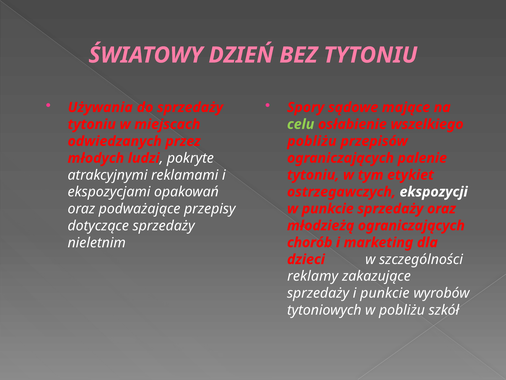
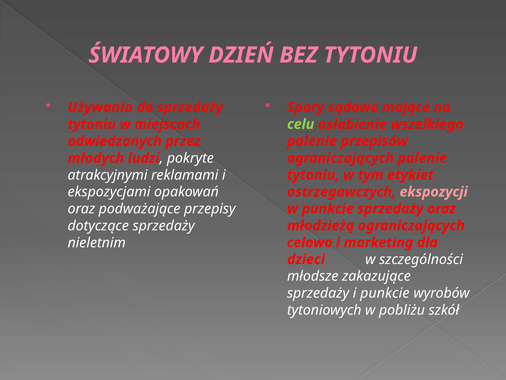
pobliżu at (312, 141): pobliżu -> palenie
ekspozycji colour: white -> pink
chorób: chorób -> celowo
reklamy: reklamy -> młodsze
